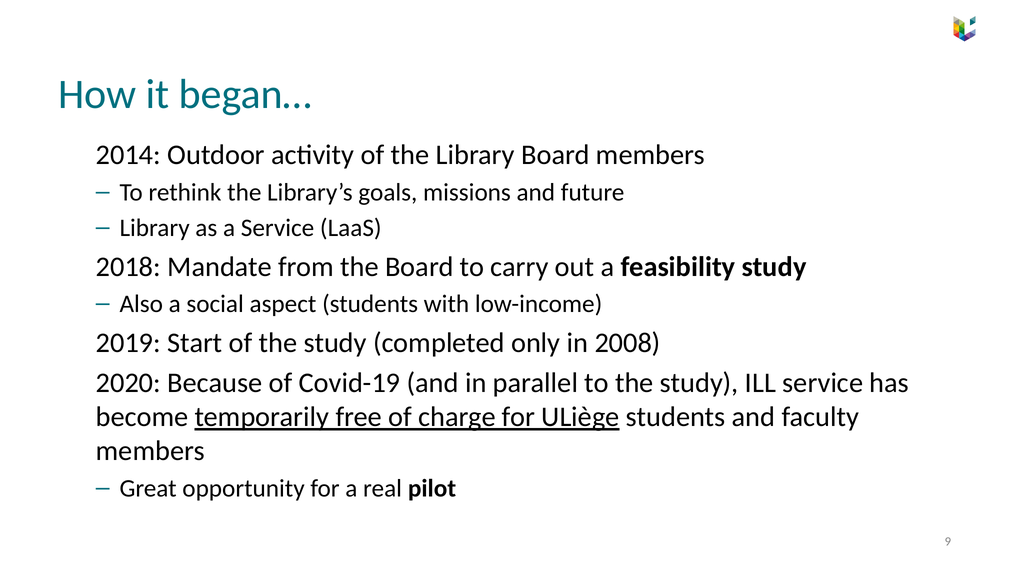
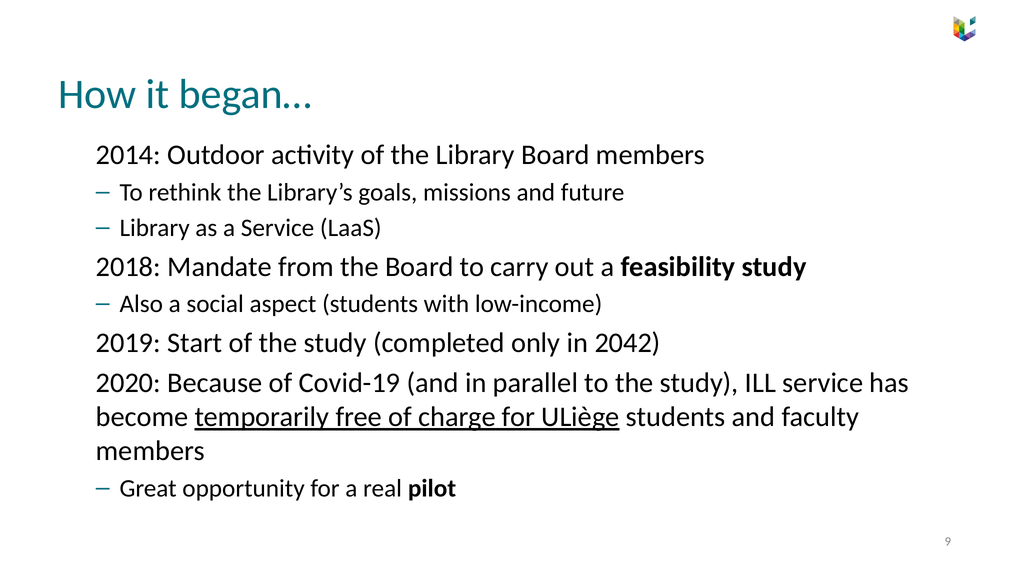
2008: 2008 -> 2042
